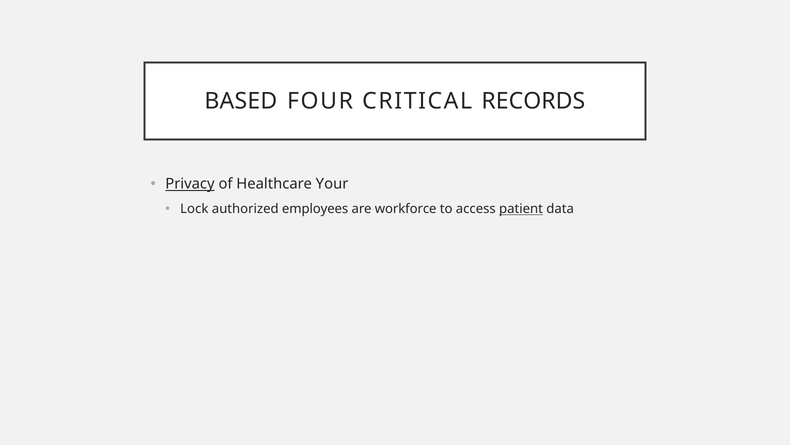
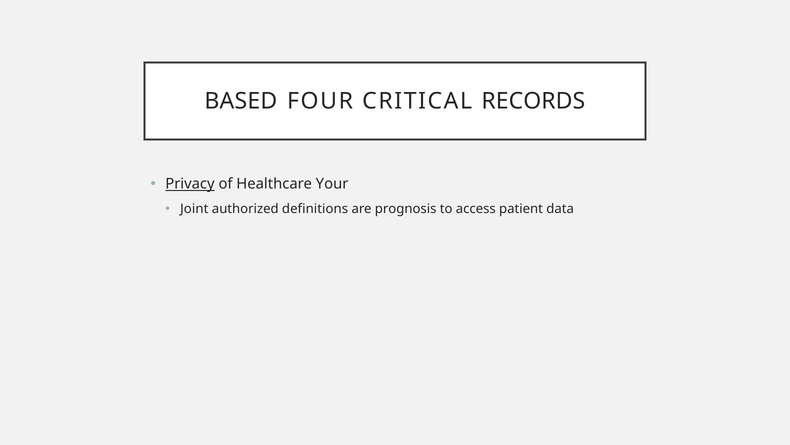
Lock: Lock -> Joint
employees: employees -> definitions
workforce: workforce -> prognosis
patient underline: present -> none
